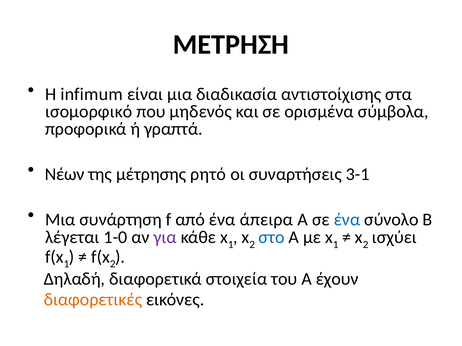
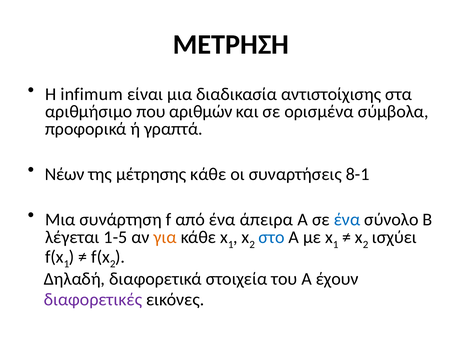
ισομορφικό: ισομορφικό -> αριθμήσιμο
μηδενός: μηδενός -> αριθμών
μέτρησης ρητό: ρητό -> κάθε
3-1: 3-1 -> 8-1
1-0: 1-0 -> 1-5
για colour: purple -> orange
διαφορετικές colour: orange -> purple
